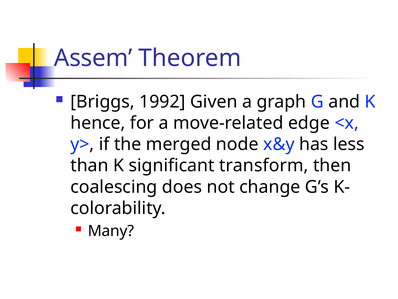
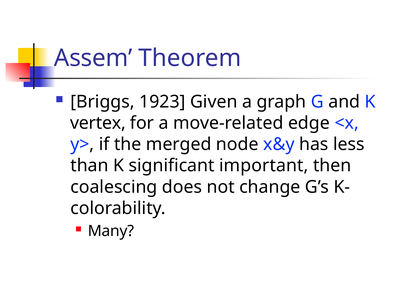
1992: 1992 -> 1923
hence: hence -> vertex
transform: transform -> important
